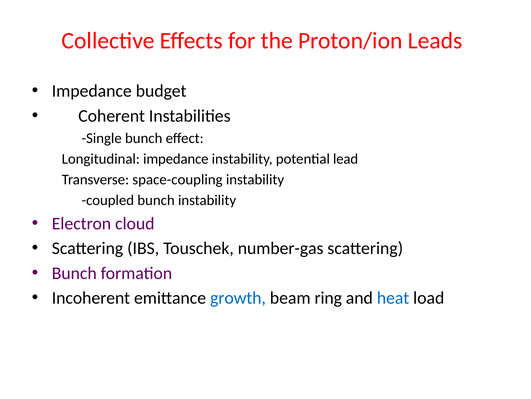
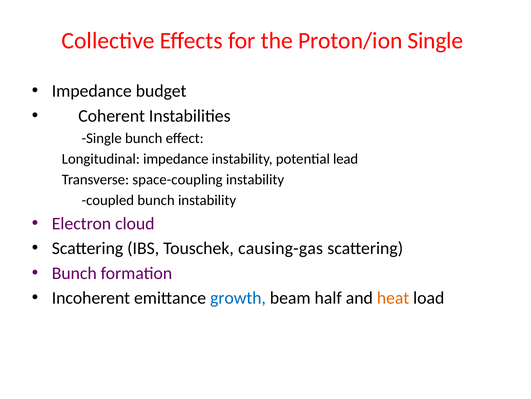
Proton/ion Leads: Leads -> Single
number-gas: number-gas -> causing-gas
ring: ring -> half
heat colour: blue -> orange
